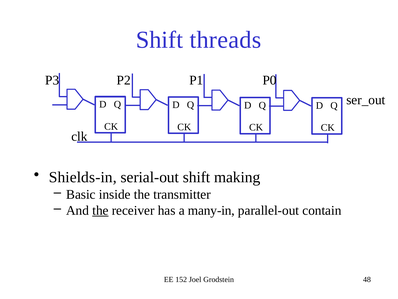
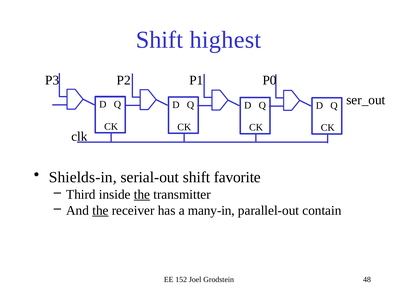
threads: threads -> highest
making: making -> favorite
Basic: Basic -> Third
the at (142, 194) underline: none -> present
